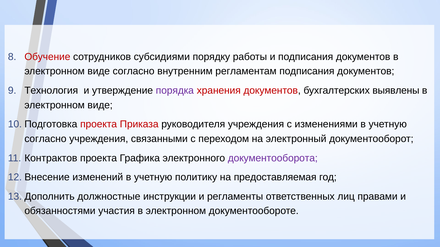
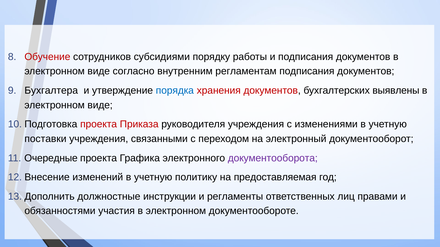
Технология: Технология -> Бухгалтера
порядка colour: purple -> blue
согласно at (45, 139): согласно -> поставки
Контрактов: Контрактов -> Очередные
